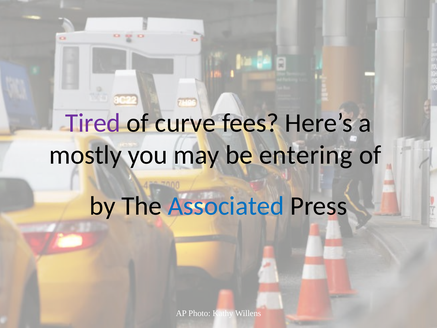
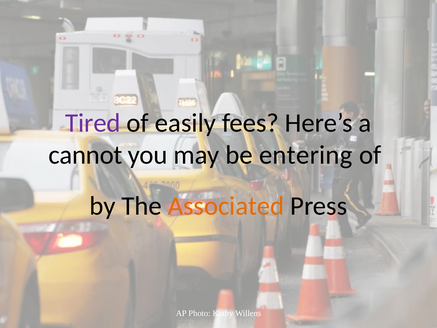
curve: curve -> easily
mostly: mostly -> cannot
Associated colour: blue -> orange
